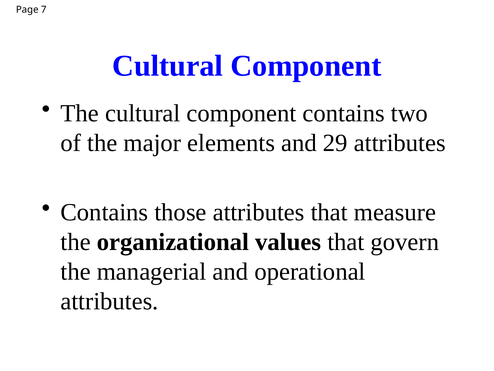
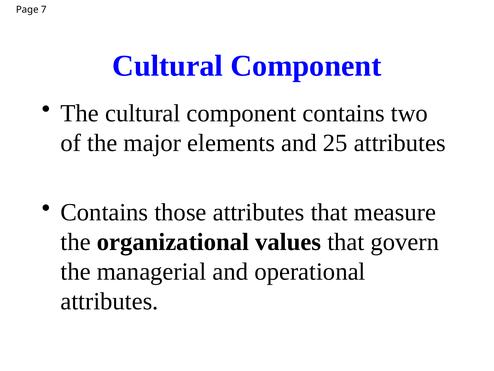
29: 29 -> 25
